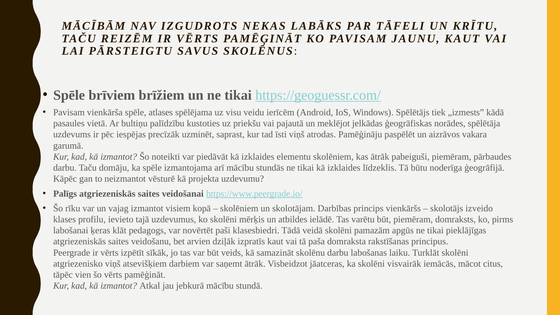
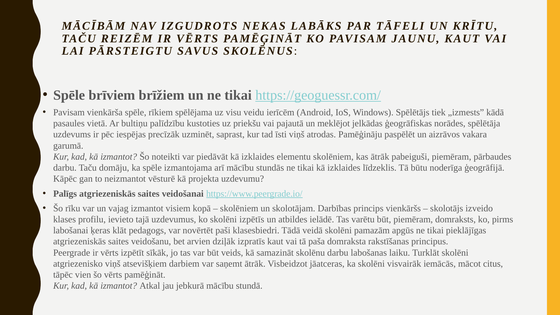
atlases: atlases -> rīkiem
mērķis: mērķis -> izpētīs
